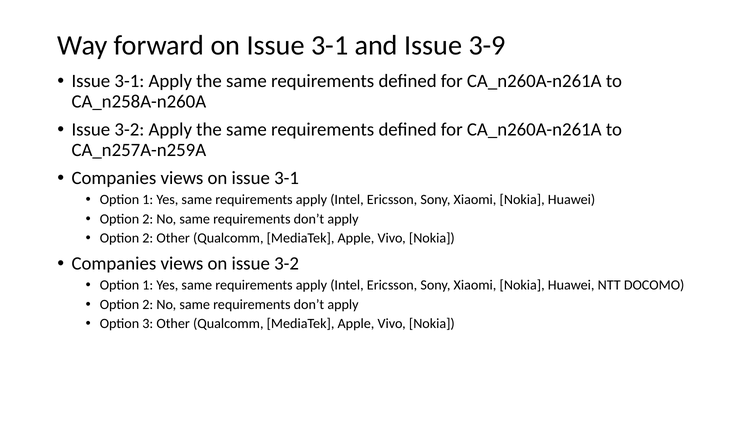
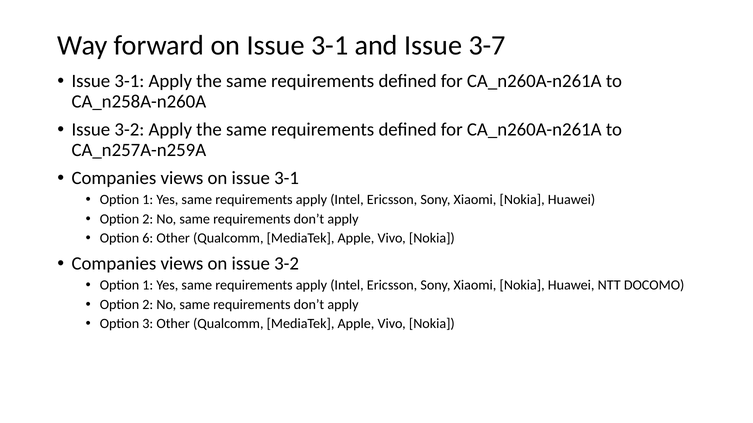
3-9: 3-9 -> 3-7
2 at (148, 238): 2 -> 6
